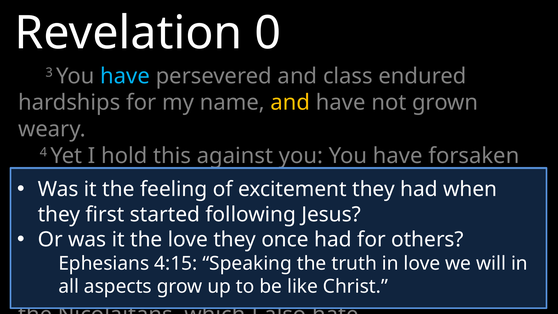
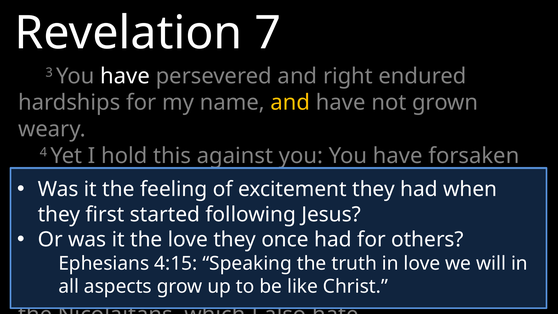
0: 0 -> 7
have at (125, 76) colour: light blue -> white
class: class -> right
